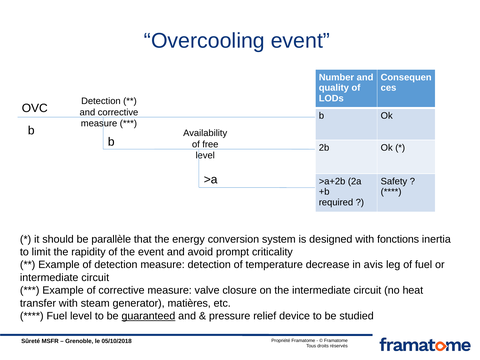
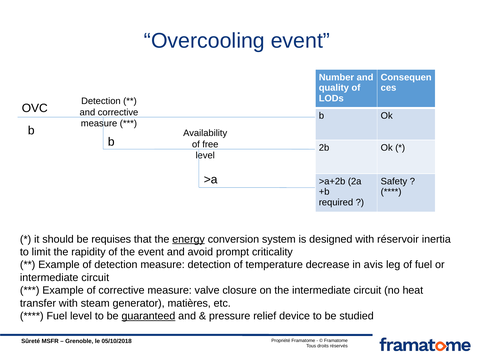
parallèle: parallèle -> requises
energy underline: none -> present
fonctions: fonctions -> réservoir
